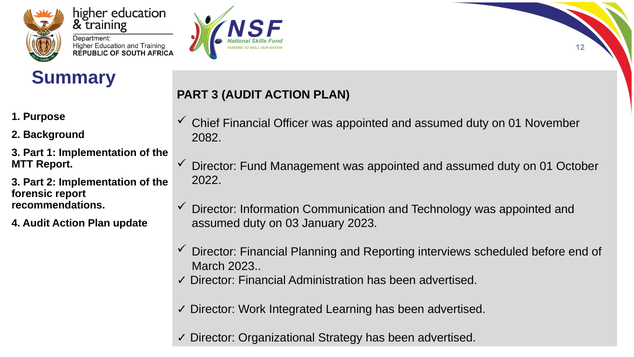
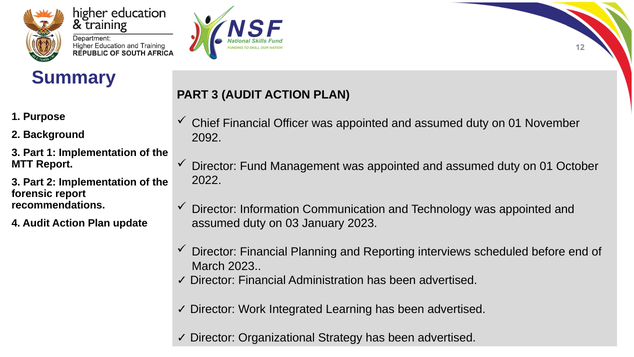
2082: 2082 -> 2092
